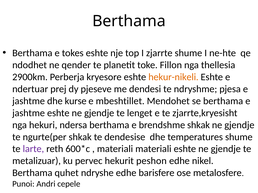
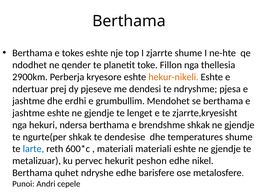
kurse: kurse -> erdhi
mbeshtillet: mbeshtillet -> grumbullim
larte colour: purple -> blue
